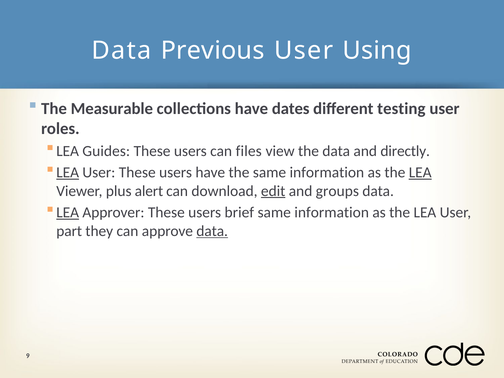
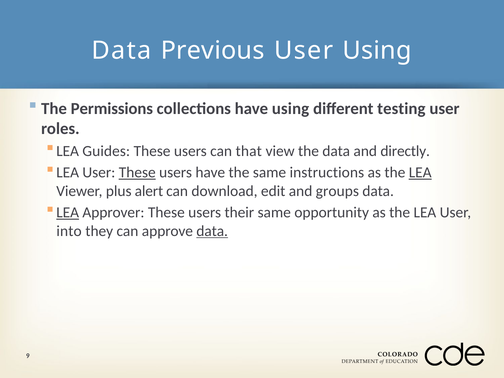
Measurable: Measurable -> Permissions
have dates: dates -> using
files: files -> that
LEA at (68, 173) underline: present -> none
These at (137, 173) underline: none -> present
the same information: information -> instructions
edit underline: present -> none
brief: brief -> their
information at (332, 213): information -> opportunity
part: part -> into
